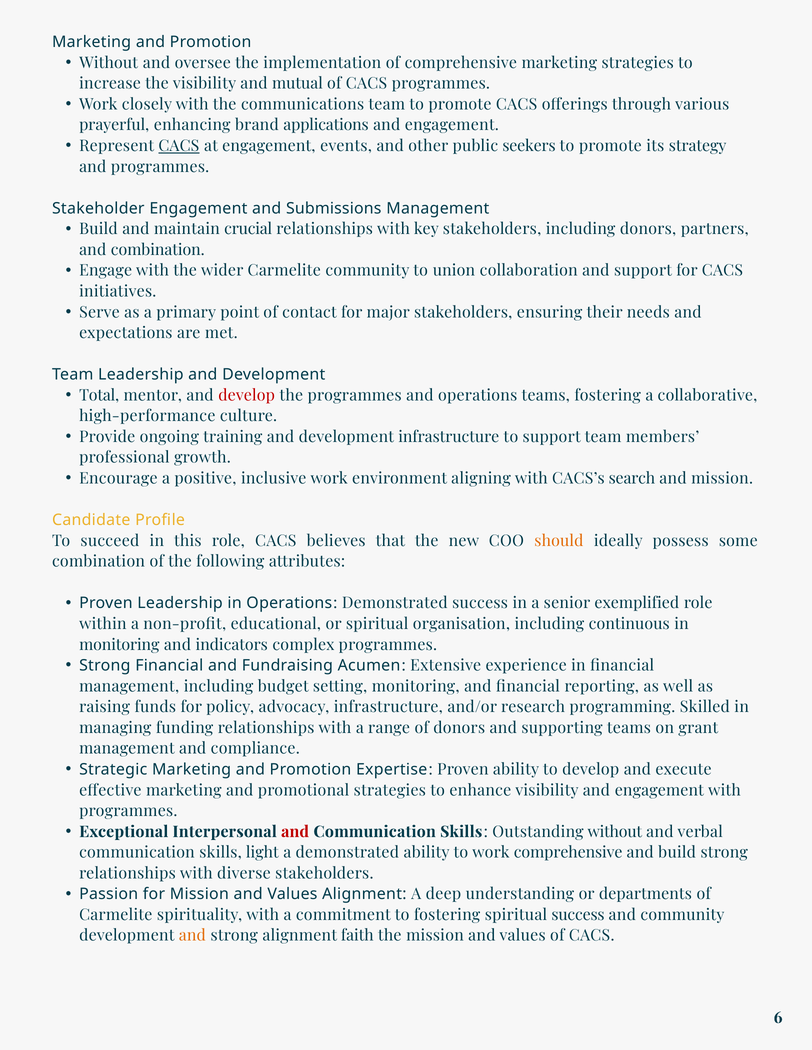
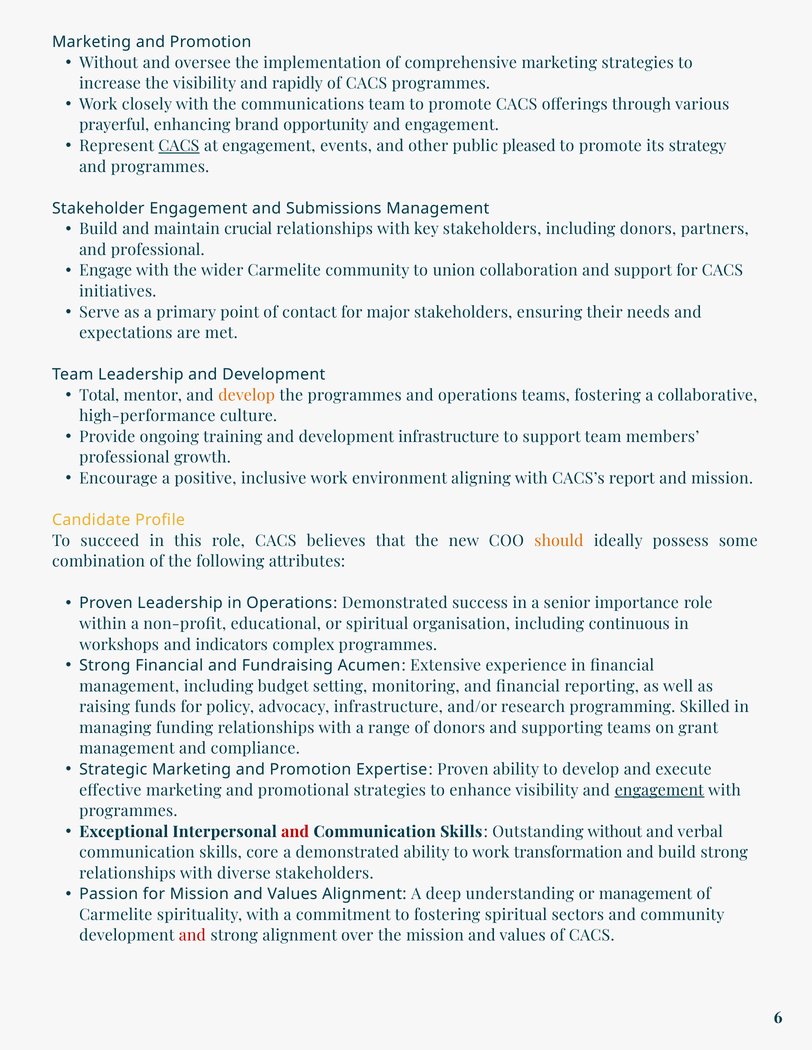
mutual: mutual -> rapidly
applications: applications -> opportunity
seekers: seekers -> pleased
and combination: combination -> professional
develop at (247, 396) colour: red -> orange
search: search -> report
exemplified: exemplified -> importance
monitoring at (119, 645): monitoring -> workshops
engagement at (659, 791) underline: none -> present
light: light -> core
work comprehensive: comprehensive -> transformation
or departments: departments -> management
spiritual success: success -> sectors
and at (192, 936) colour: orange -> red
faith: faith -> over
